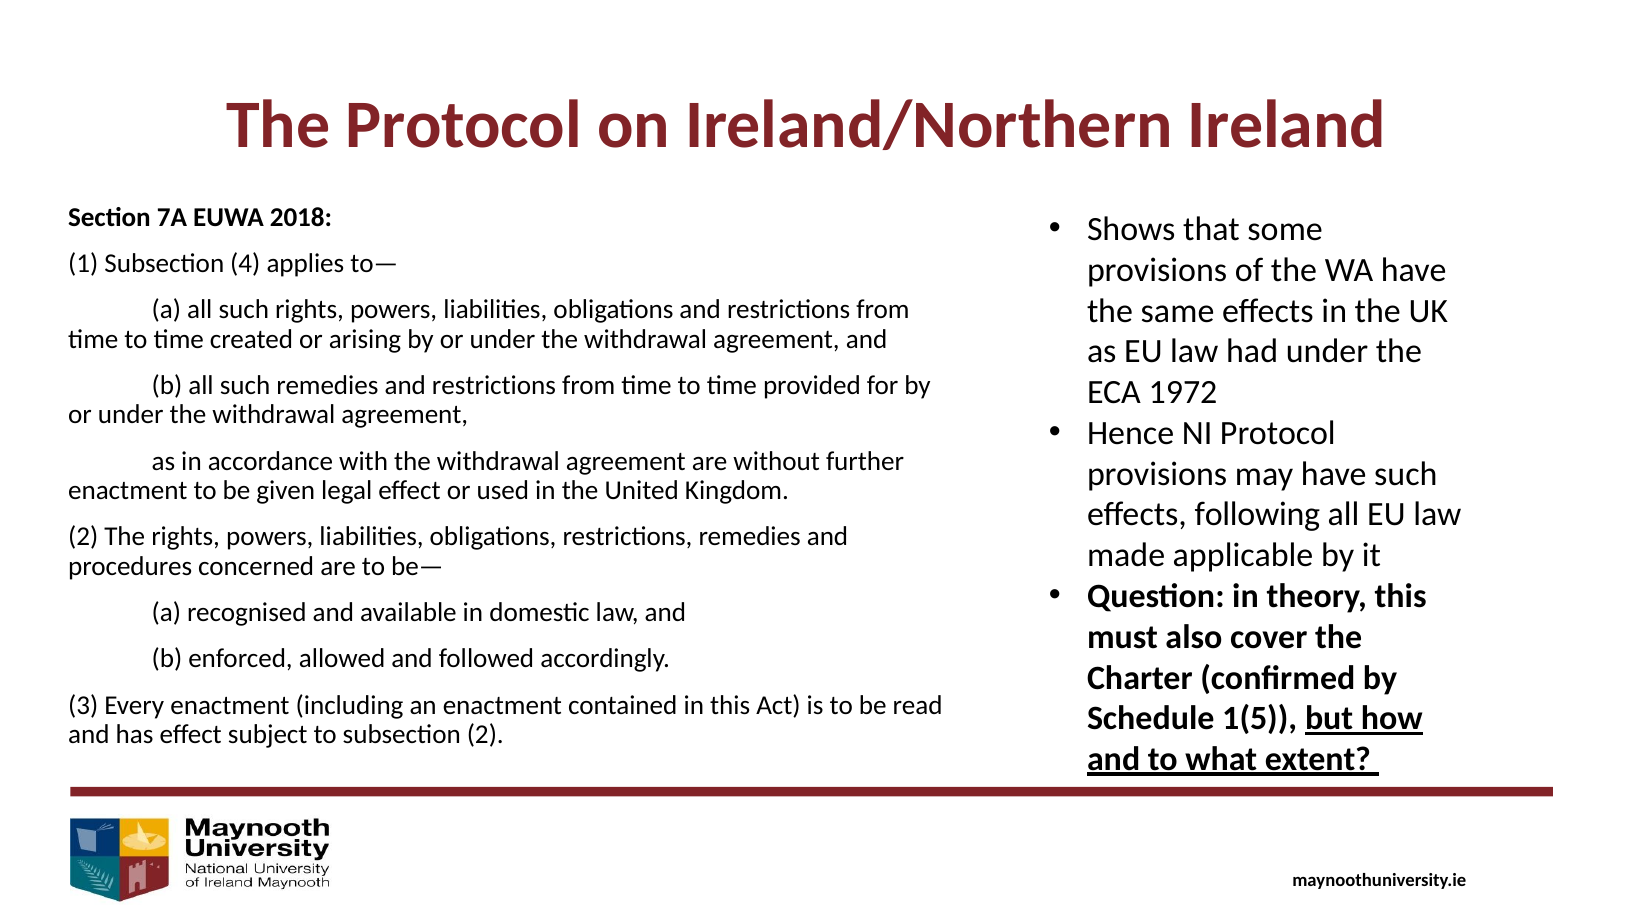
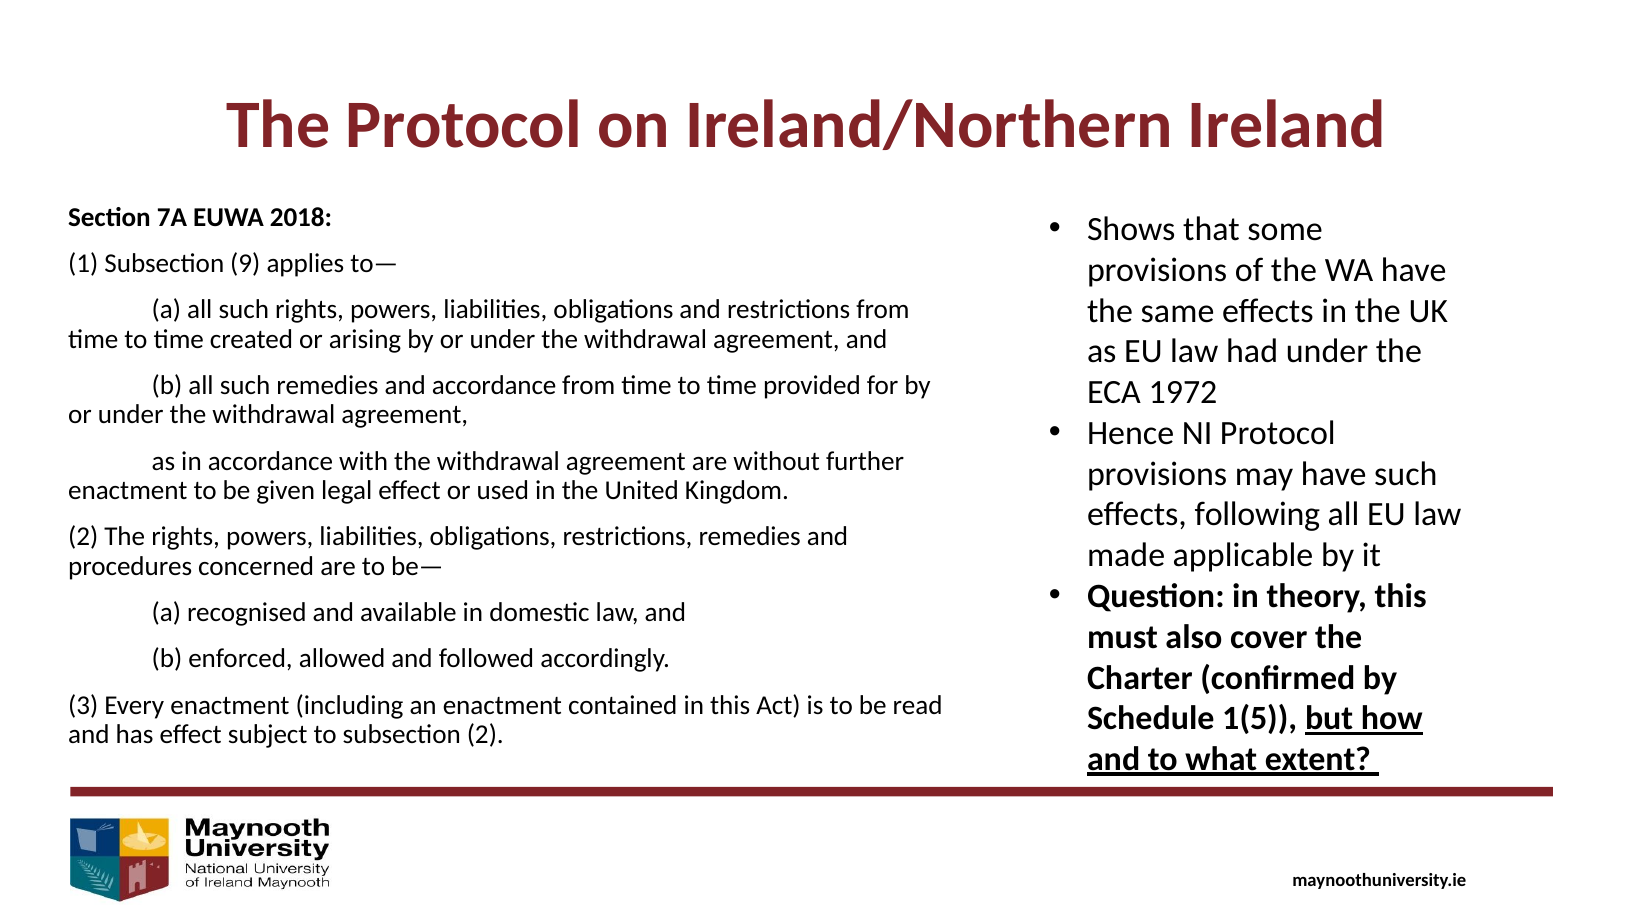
4: 4 -> 9
remedies and restrictions: restrictions -> accordance
